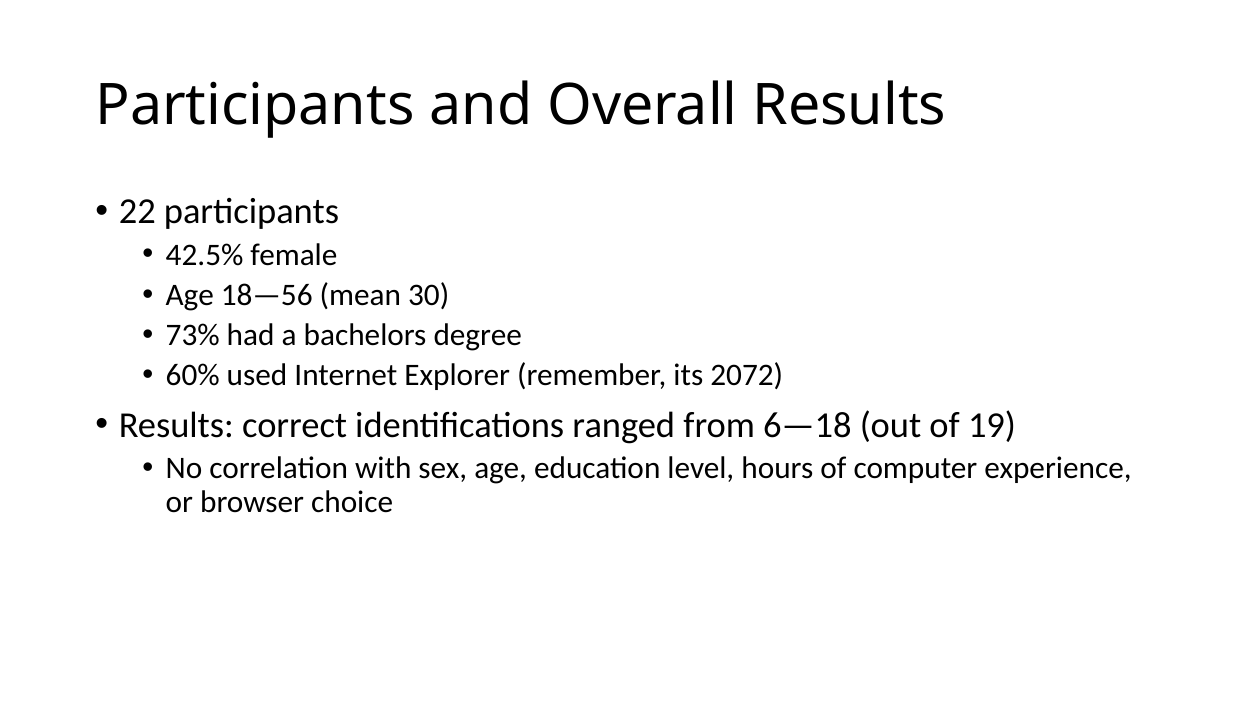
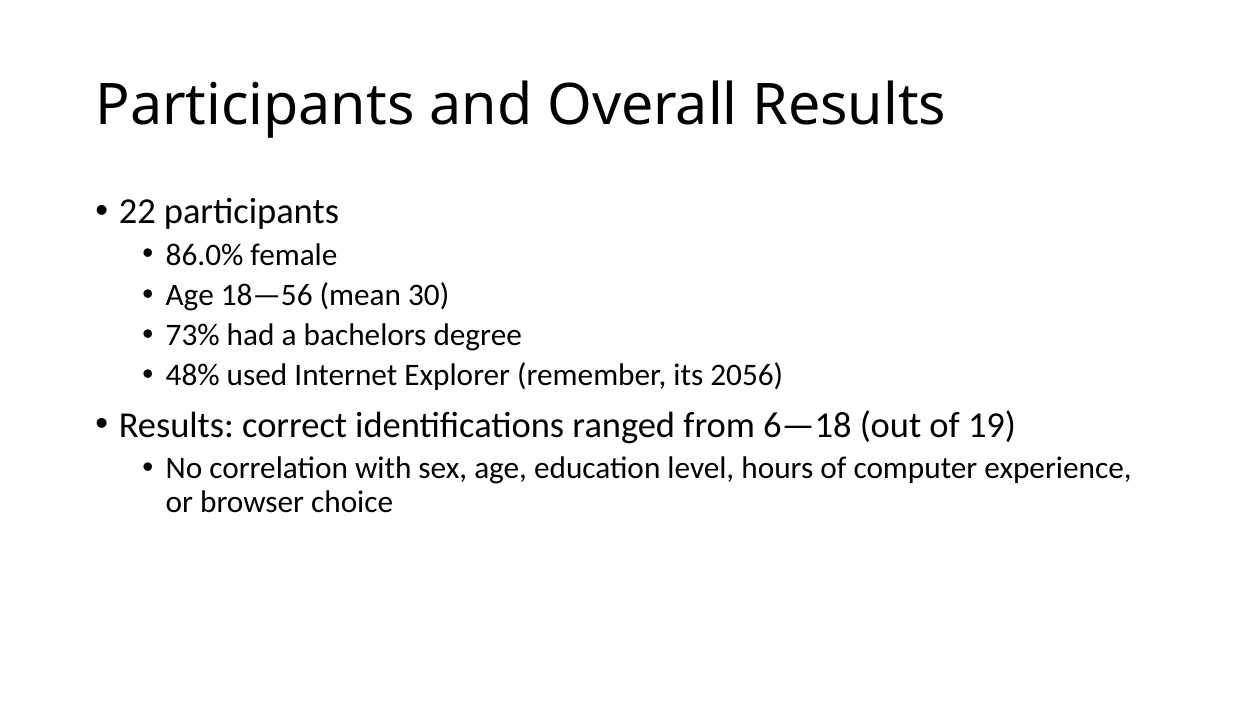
42.5%: 42.5% -> 86.0%
60%: 60% -> 48%
2072: 2072 -> 2056
